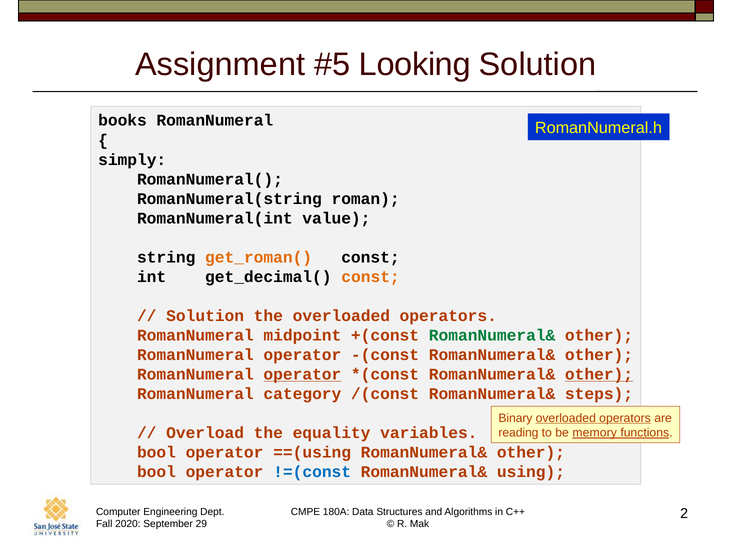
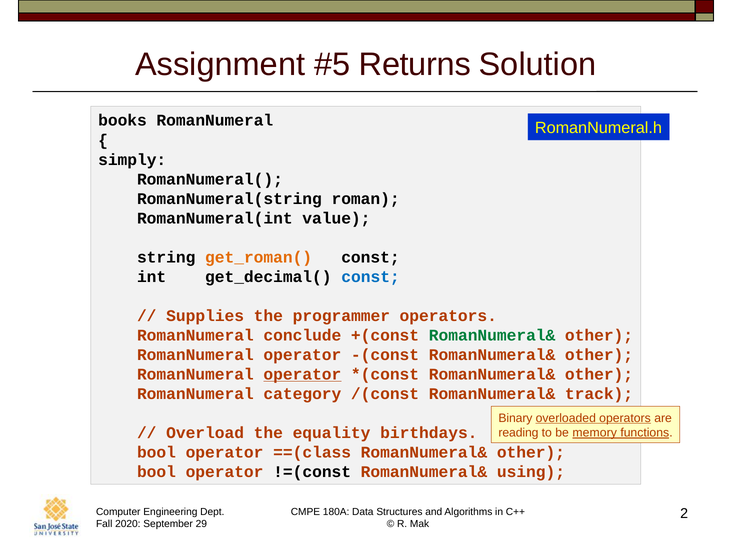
Looking: Looking -> Returns
const at (371, 277) colour: orange -> blue
Solution at (205, 316): Solution -> Supplies
the overloaded: overloaded -> programmer
midpoint: midpoint -> conclude
other at (599, 374) underline: present -> none
steps: steps -> track
variables: variables -> birthdays
==(using: ==(using -> ==(class
!=(const colour: blue -> black
